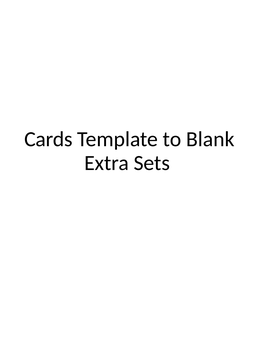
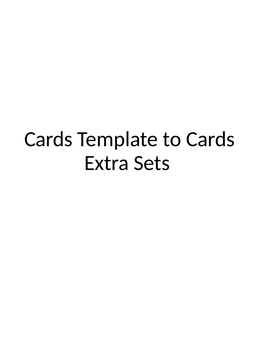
to Blank: Blank -> Cards
